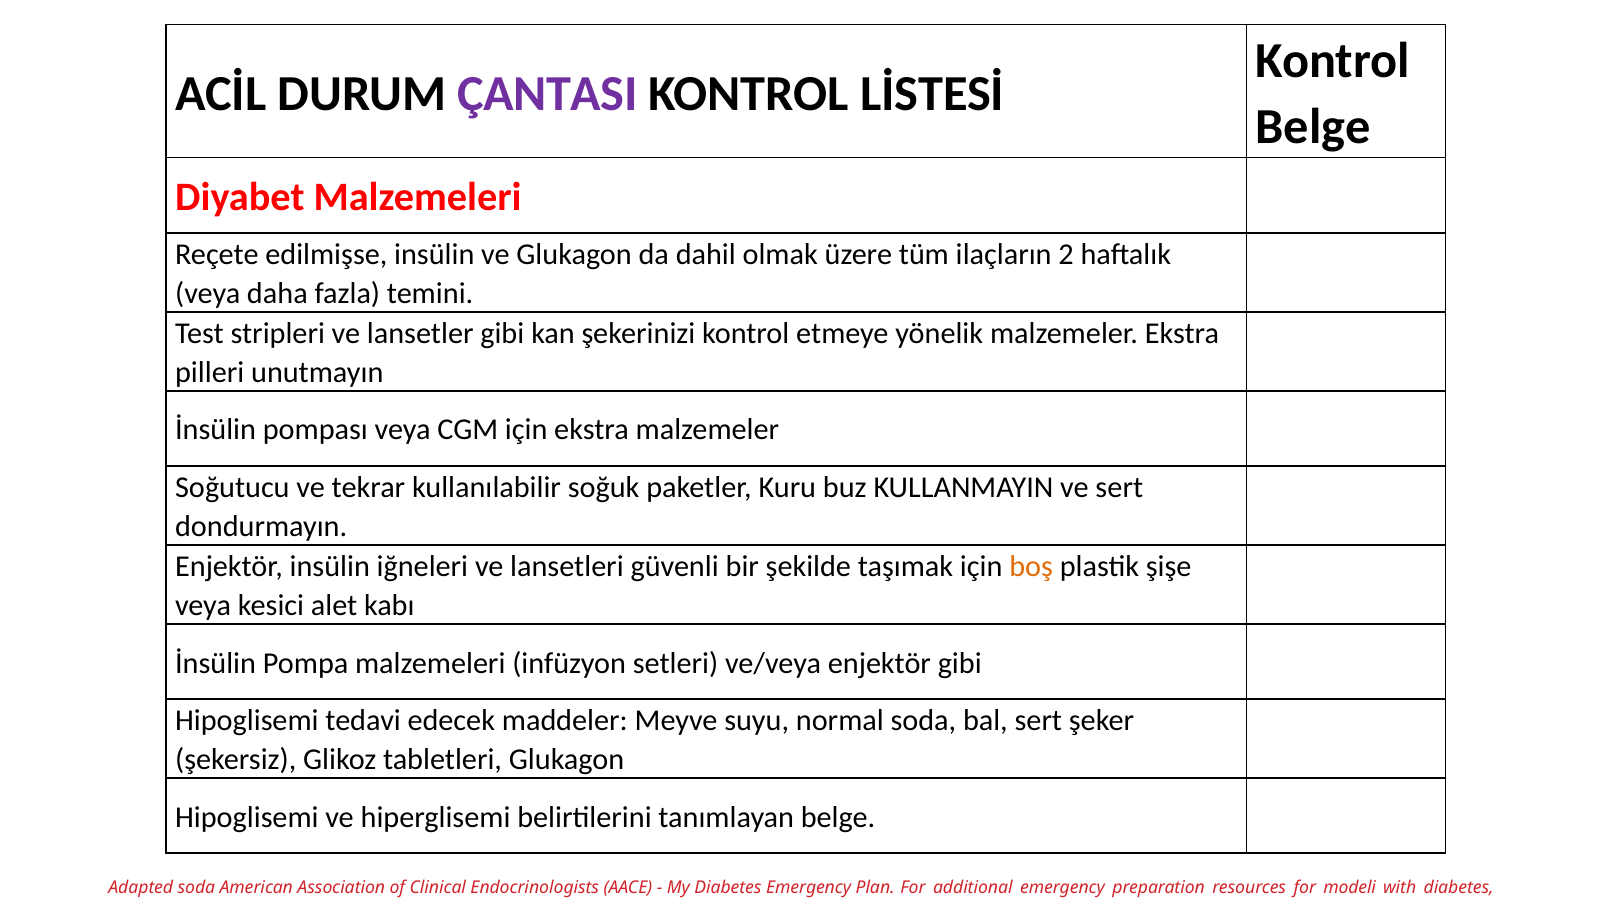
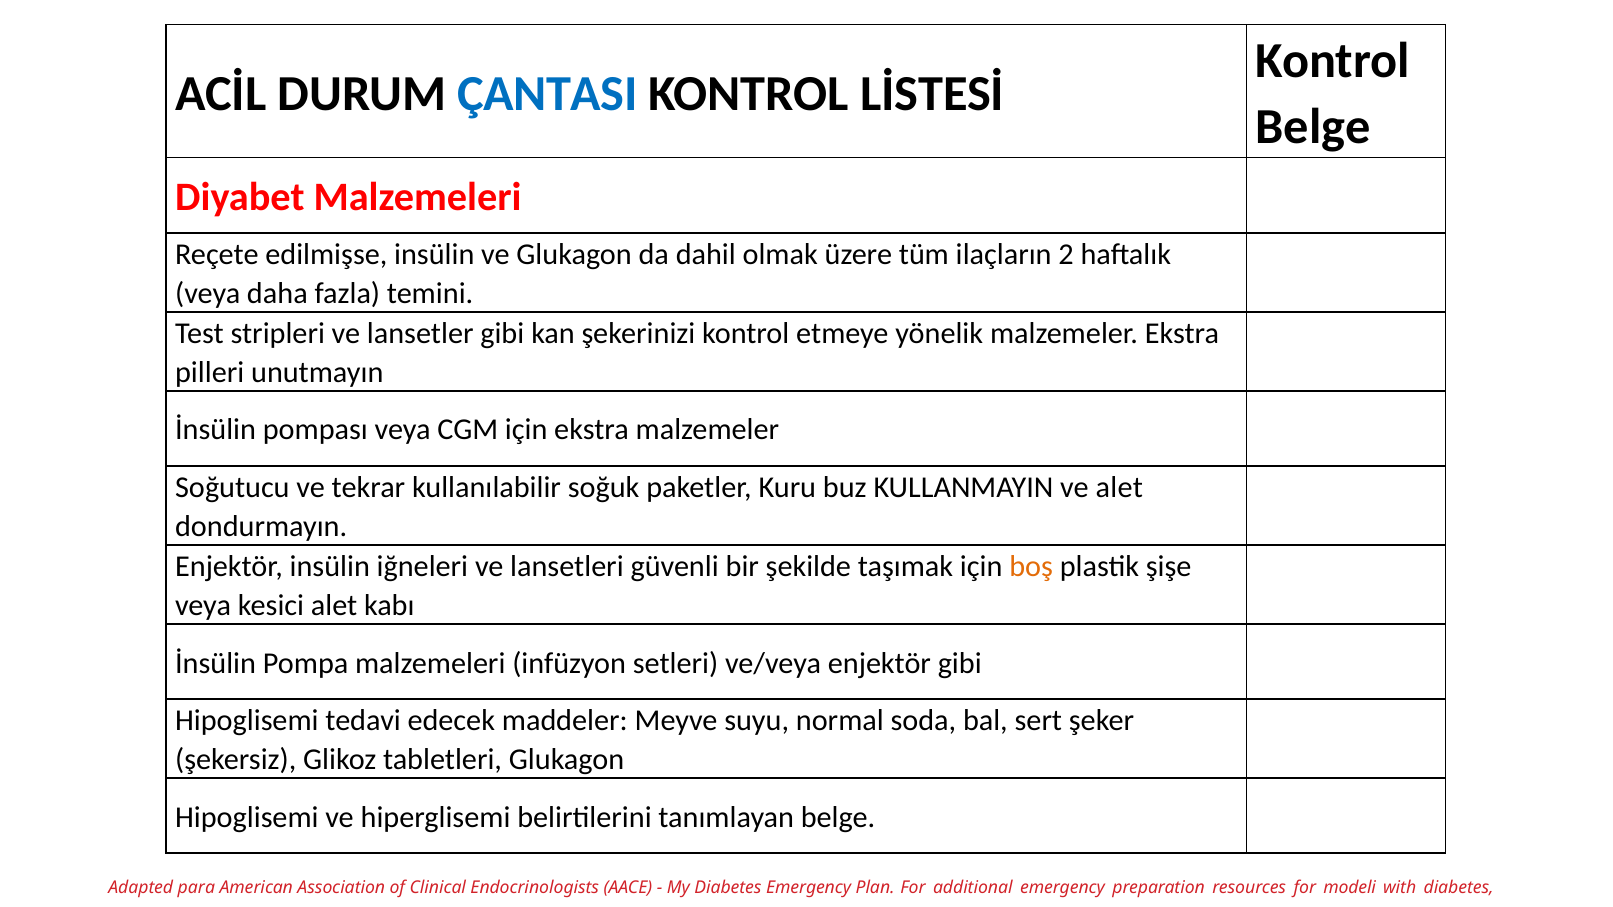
ÇANTASI colour: purple -> blue
ve sert: sert -> alet
Adapted soda: soda -> para
